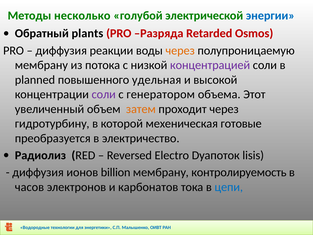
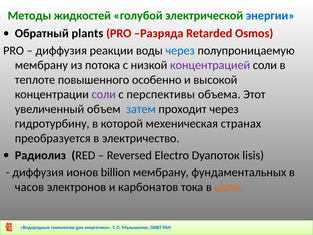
несколько: несколько -> жидкостей
через at (180, 50) colour: orange -> blue
planned: planned -> теплоте
удельная: удельная -> особенно
генератором: генератором -> перспективы
затем colour: orange -> blue
готовые: готовые -> странах
контролируемость: контролируемость -> фундаментальных
цепи colour: blue -> orange
